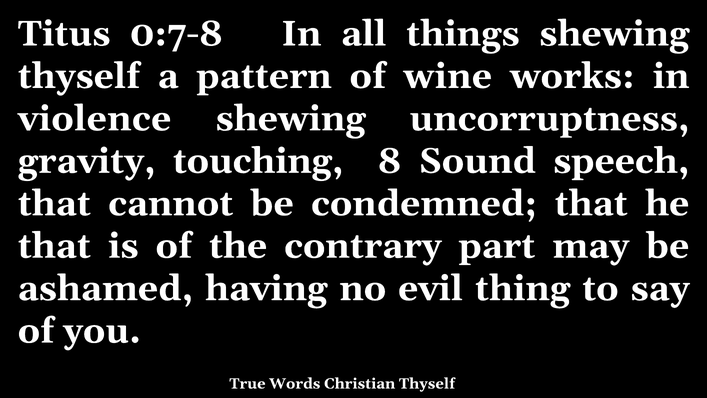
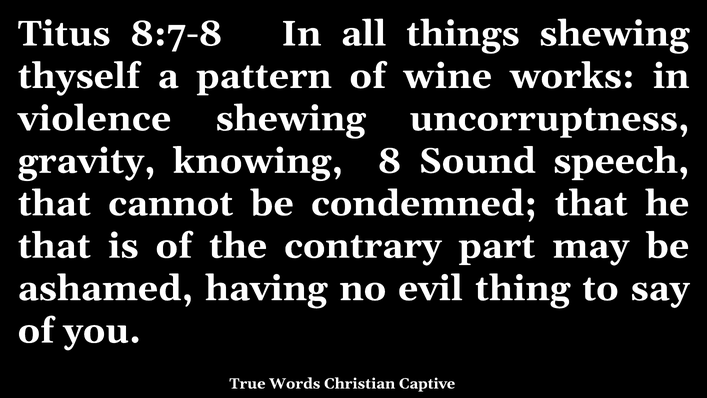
0:7-8: 0:7-8 -> 8:7-8
touching: touching -> knowing
Christian Thyself: Thyself -> Captive
